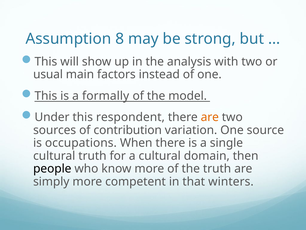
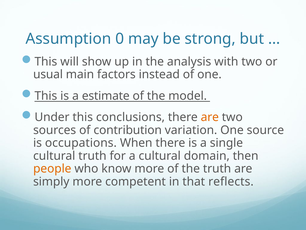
8: 8 -> 0
formally: formally -> estimate
respondent: respondent -> conclusions
people colour: black -> orange
winters: winters -> reflects
